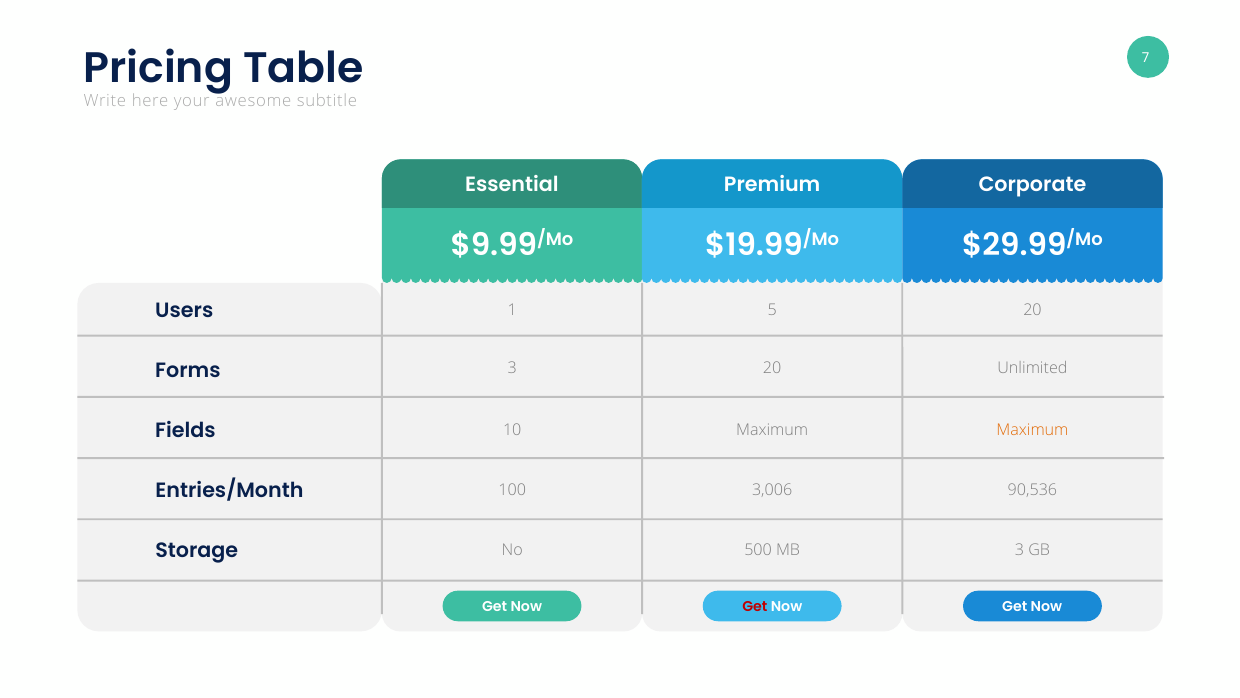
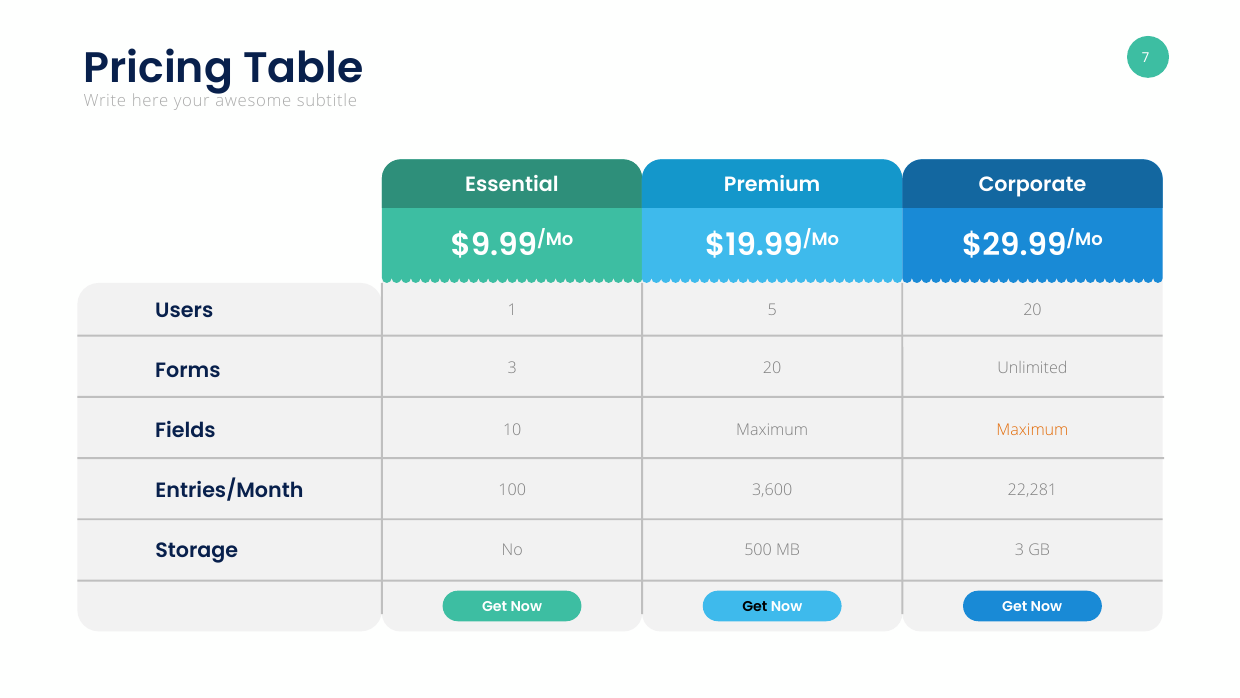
3,006: 3,006 -> 3,600
90,536: 90,536 -> 22,281
Get at (755, 607) colour: red -> black
